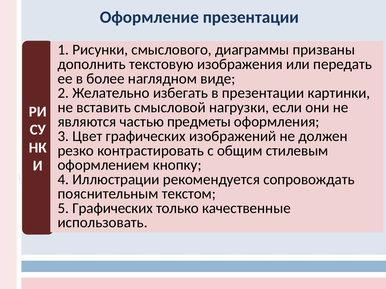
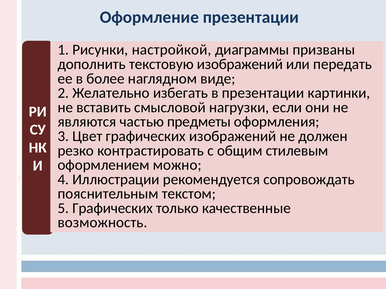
смыслового: смыслового -> настройкой
текстовую изображения: изображения -> изображений
кнопку: кнопку -> можно
использовать: использовать -> возможность
